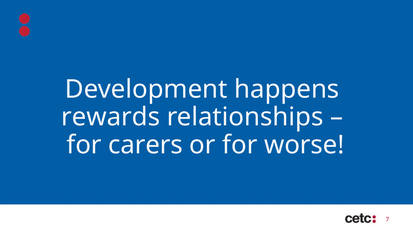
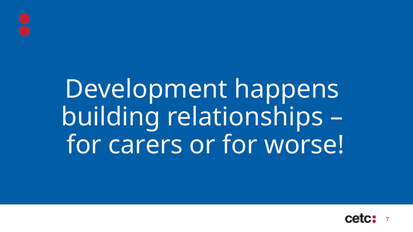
rewards: rewards -> building
